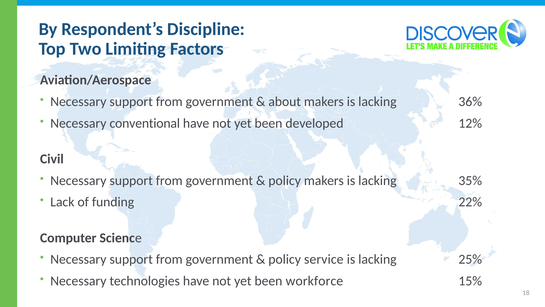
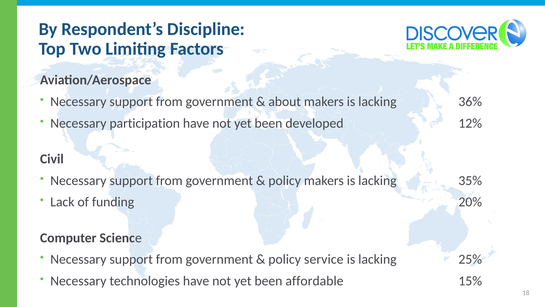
conventional: conventional -> participation
22%: 22% -> 20%
workforce: workforce -> affordable
